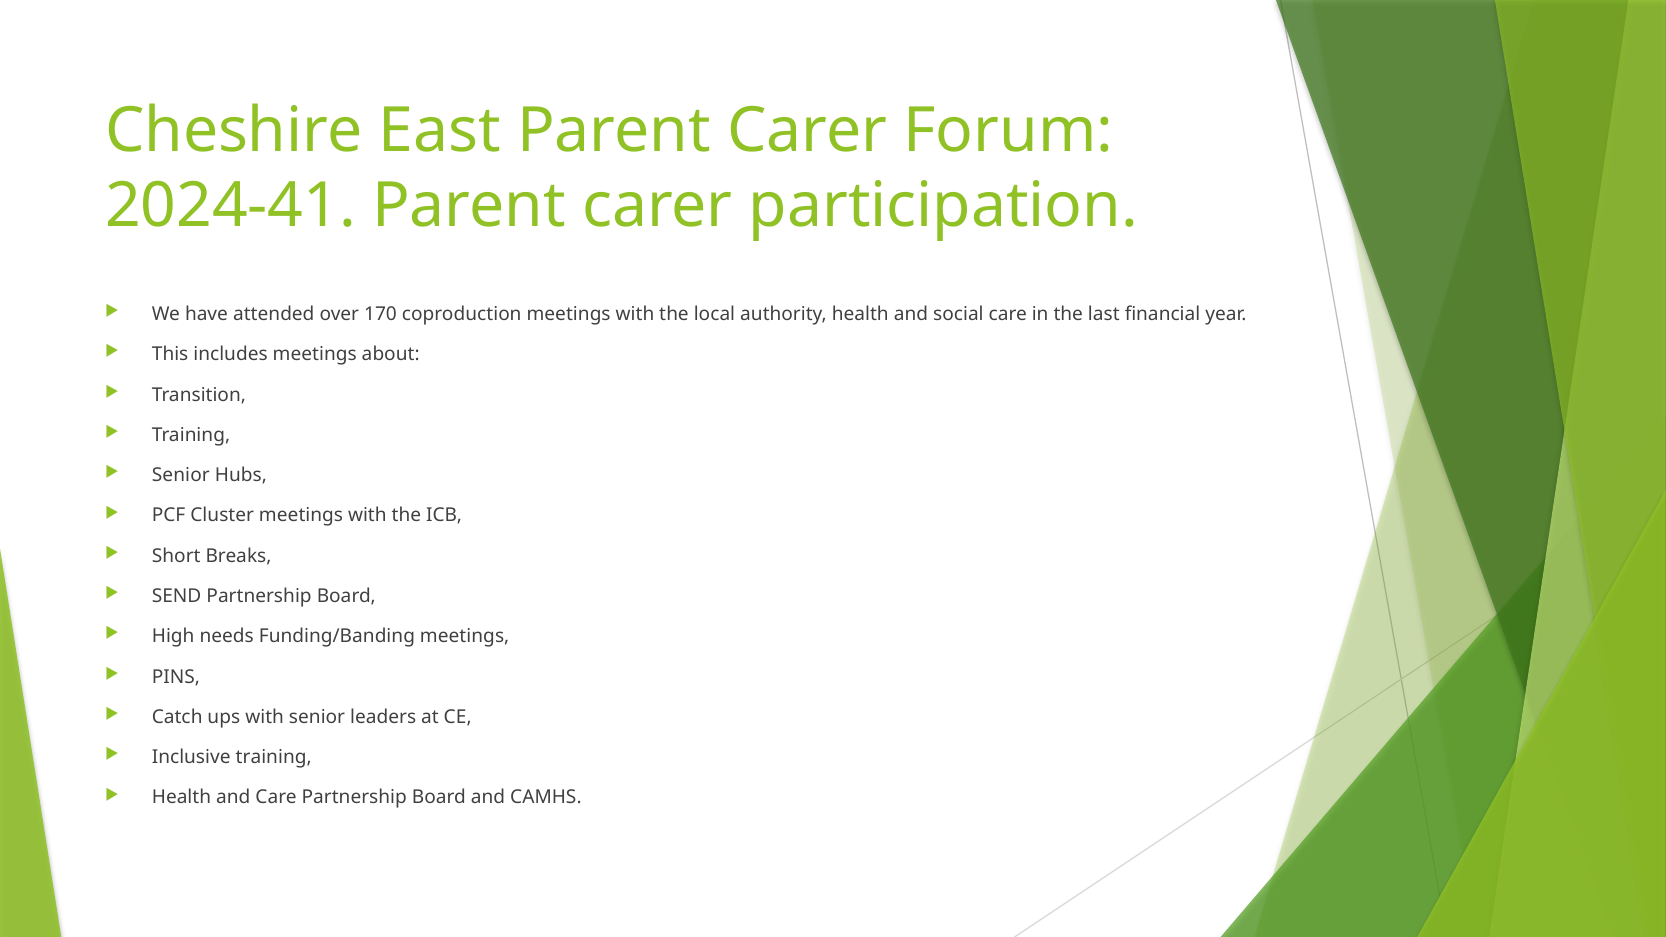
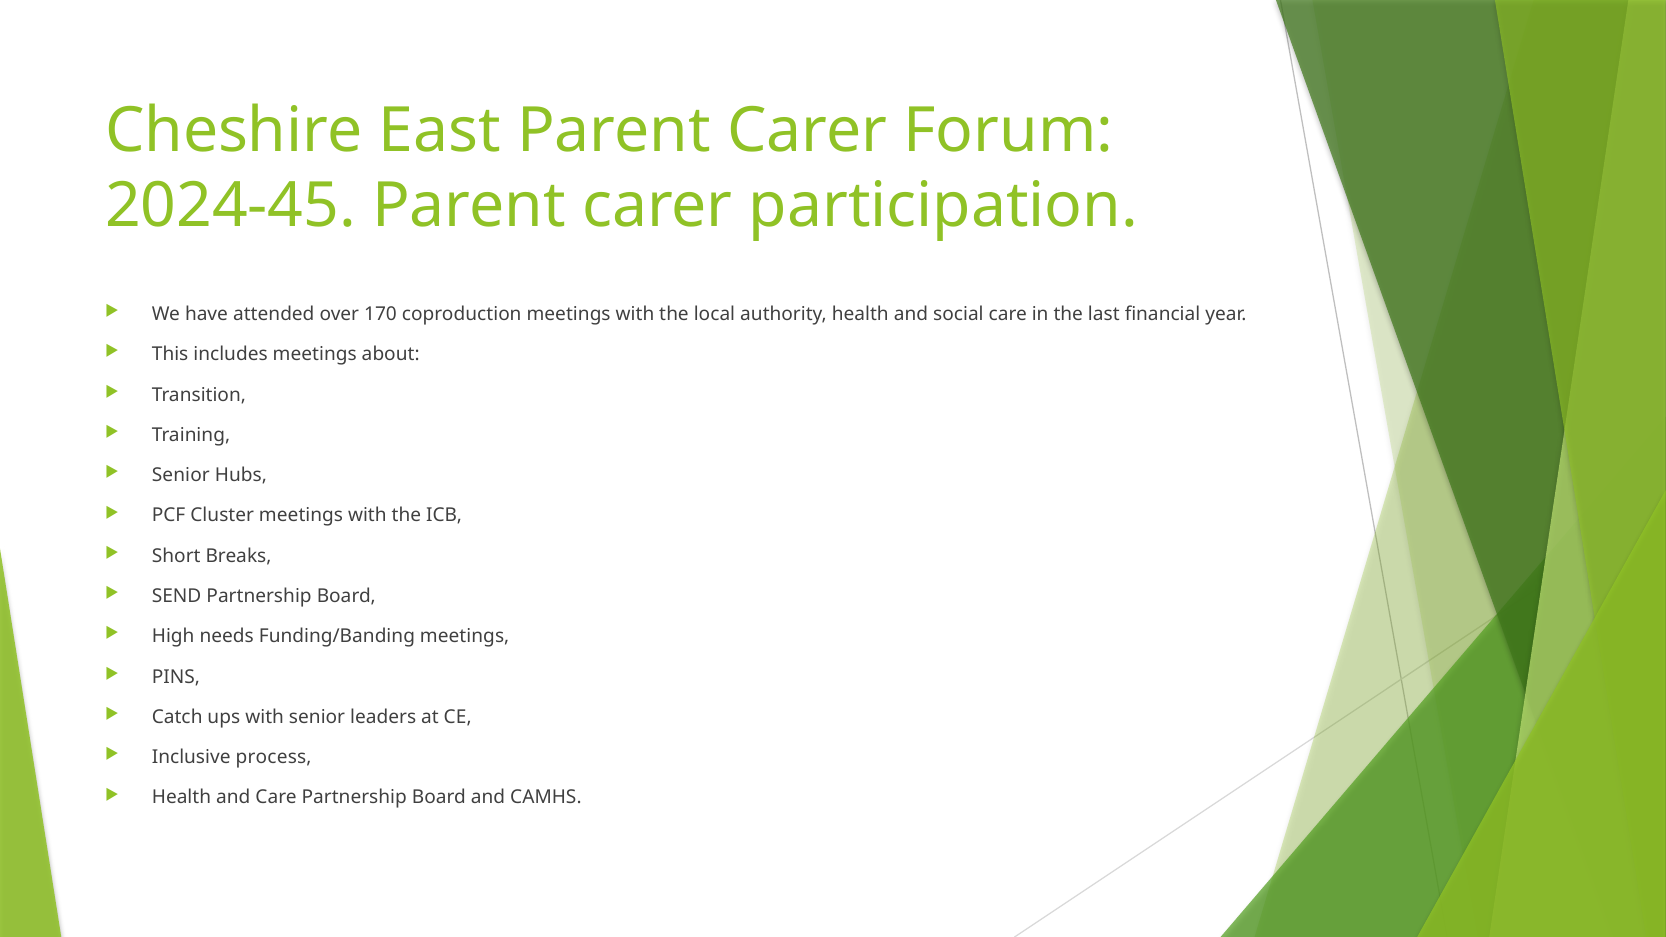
2024-41: 2024-41 -> 2024-45
Inclusive training: training -> process
